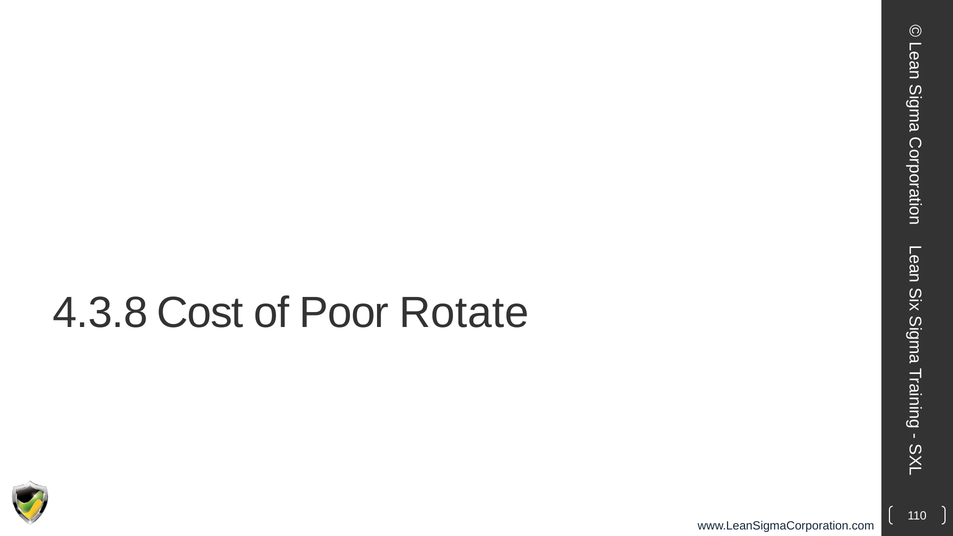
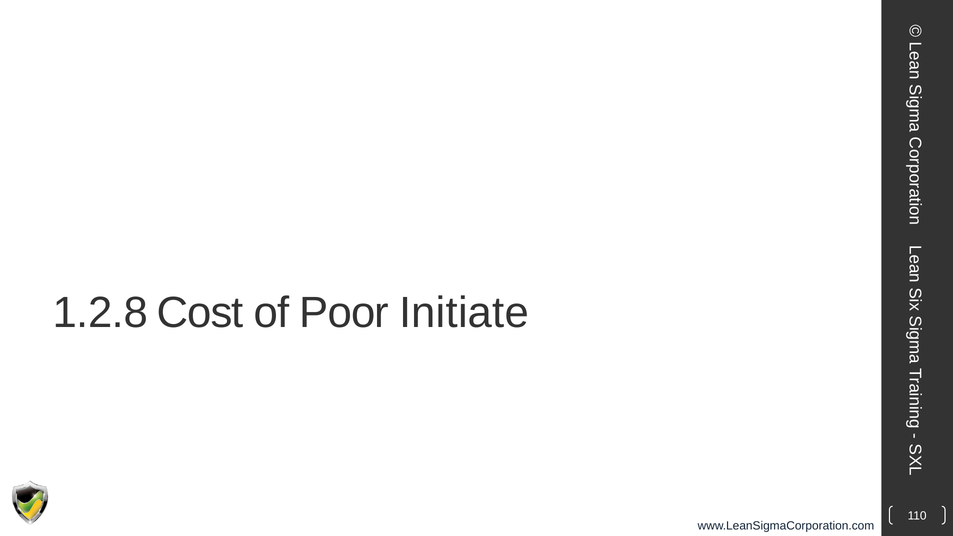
4.3.8: 4.3.8 -> 1.2.8
Rotate: Rotate -> Initiate
